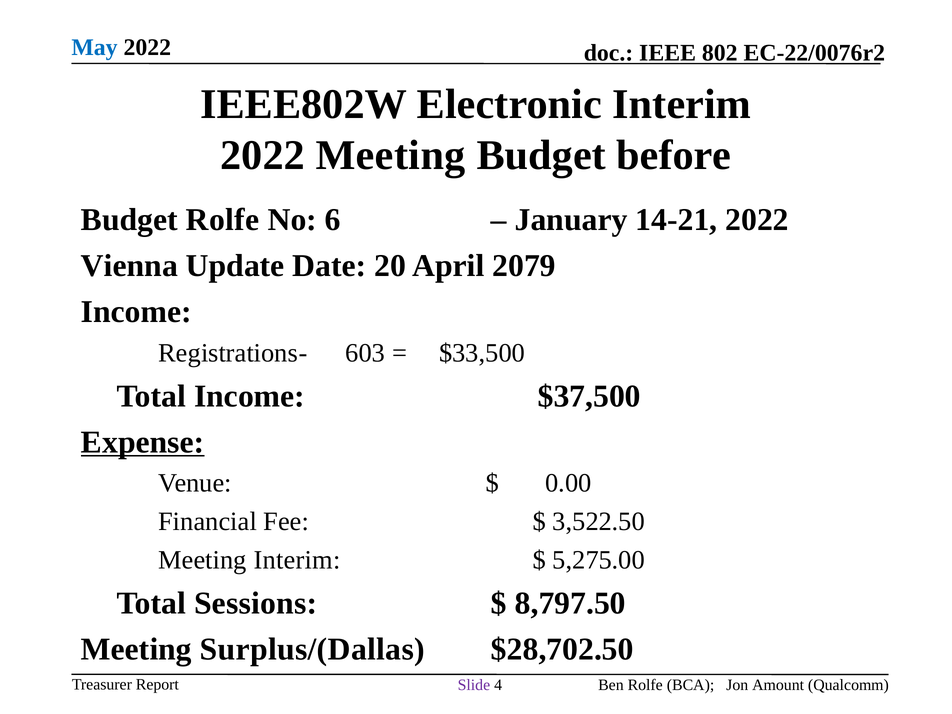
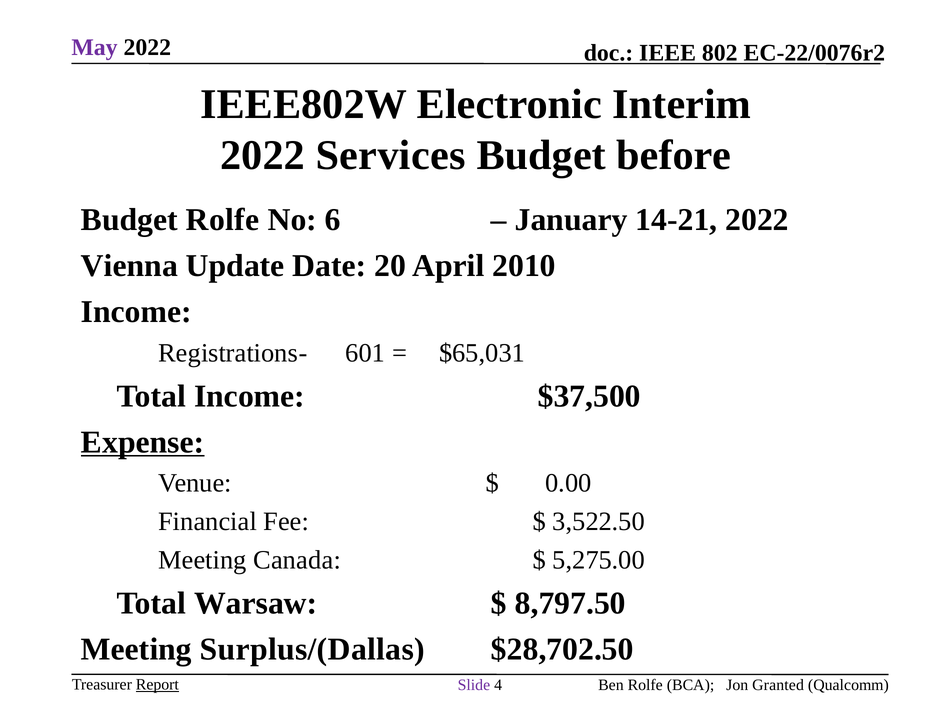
May colour: blue -> purple
2022 Meeting: Meeting -> Services
2079: 2079 -> 2010
603: 603 -> 601
$33,500: $33,500 -> $65,031
Meeting Interim: Interim -> Canada
Sessions: Sessions -> Warsaw
Report underline: none -> present
Amount: Amount -> Granted
